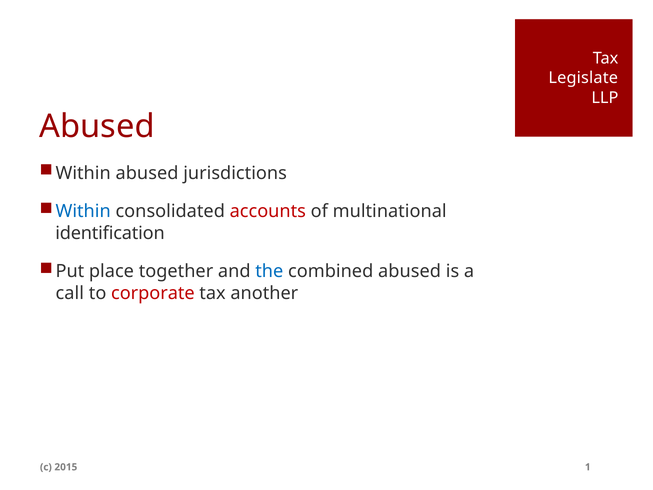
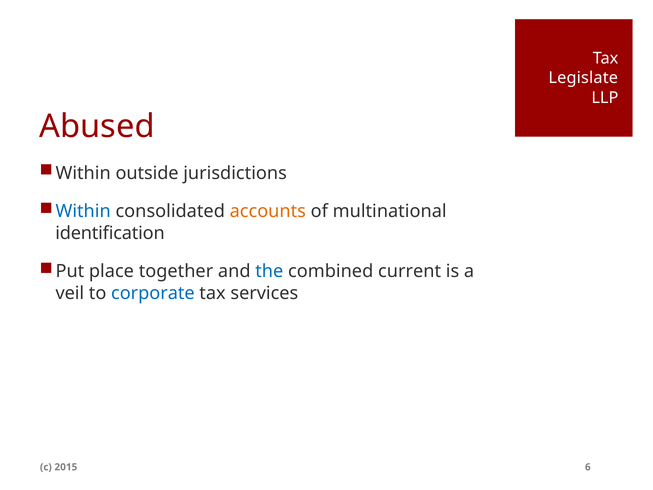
Within abused: abused -> outside
accounts colour: red -> orange
combined abused: abused -> current
call: call -> veil
corporate colour: red -> blue
another: another -> services
1: 1 -> 6
